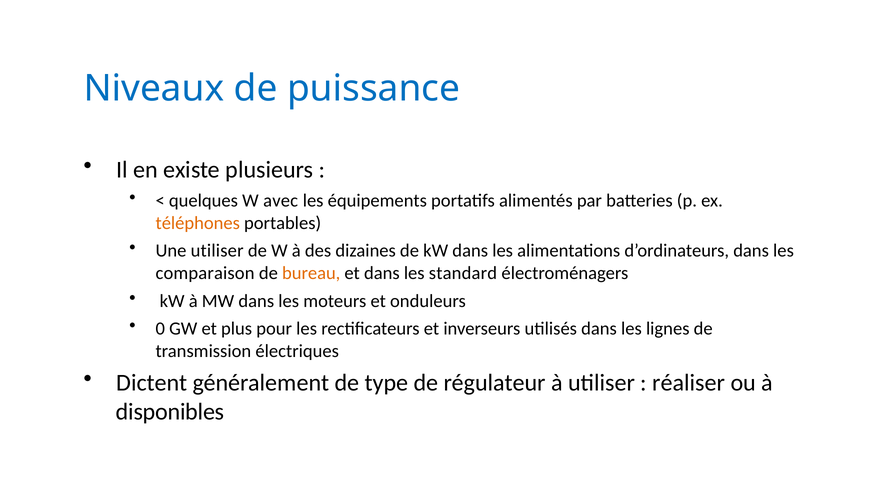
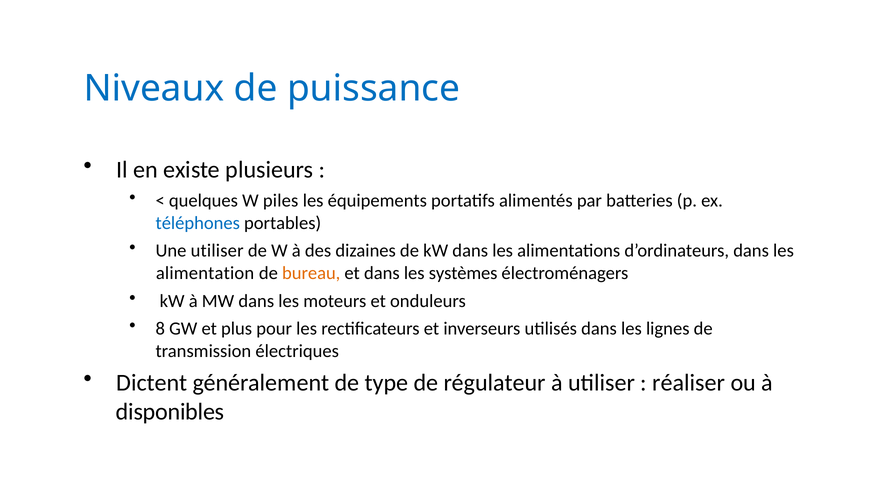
avec: avec -> piles
téléphones colour: orange -> blue
comparaison: comparaison -> alimentation
standard: standard -> systèmes
0: 0 -> 8
